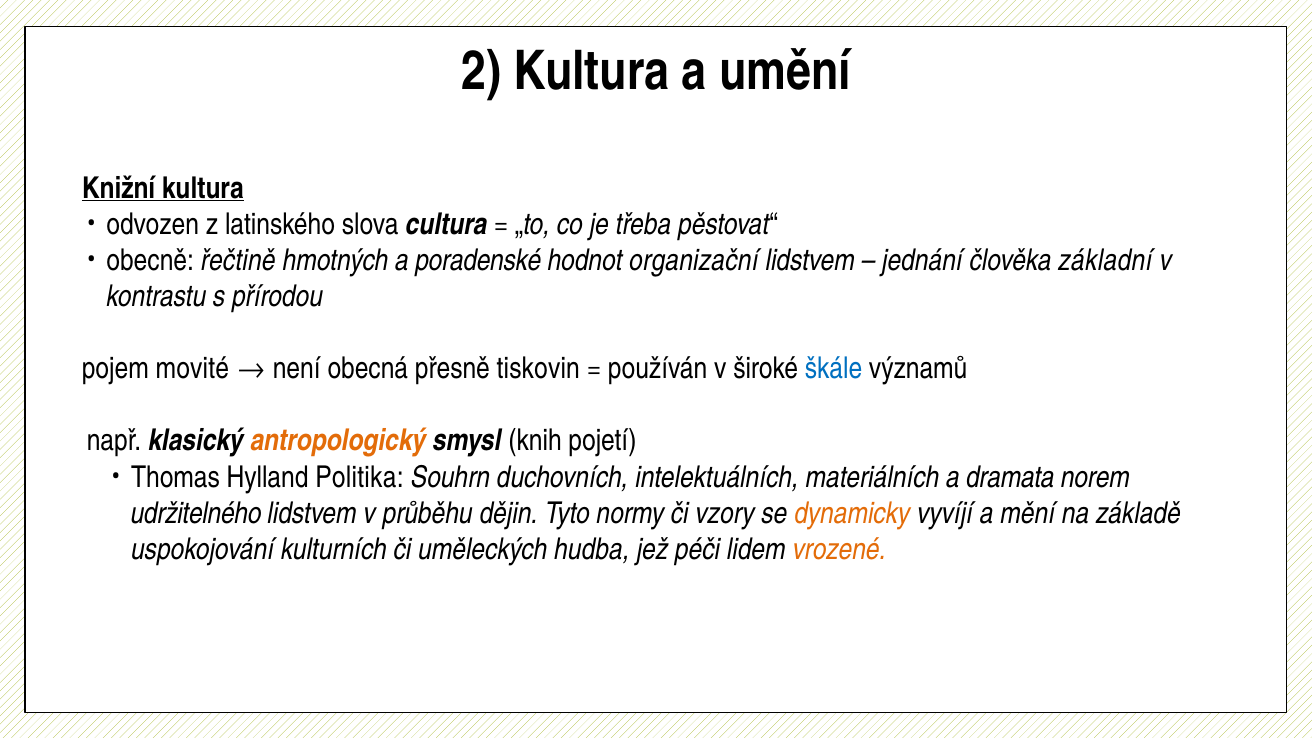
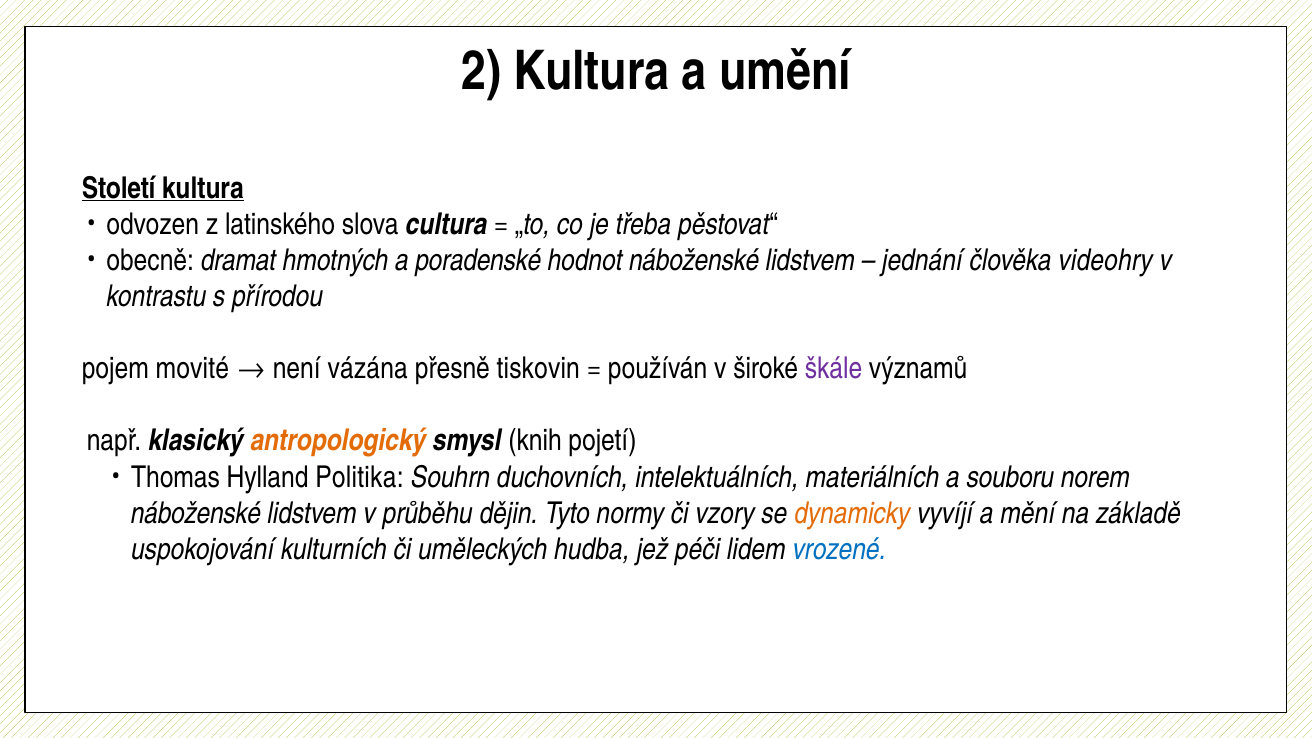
Knižní: Knižní -> Století
řečtině: řečtině -> dramat
hodnot organizační: organizační -> náboženské
základní: základní -> videohry
obecná: obecná -> vázána
škále colour: blue -> purple
dramata: dramata -> souboru
udržitelného at (196, 513): udržitelného -> náboženské
vrozené colour: orange -> blue
